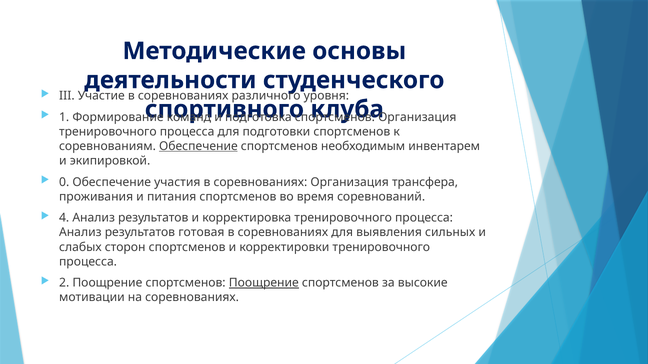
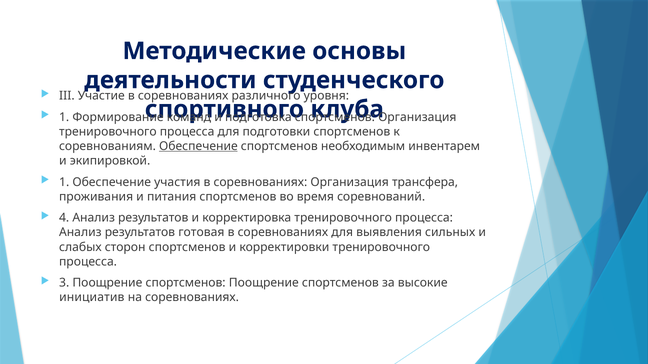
0 at (64, 182): 0 -> 1
2: 2 -> 3
Поощрение at (264, 283) underline: present -> none
мотивации: мотивации -> инициатив
